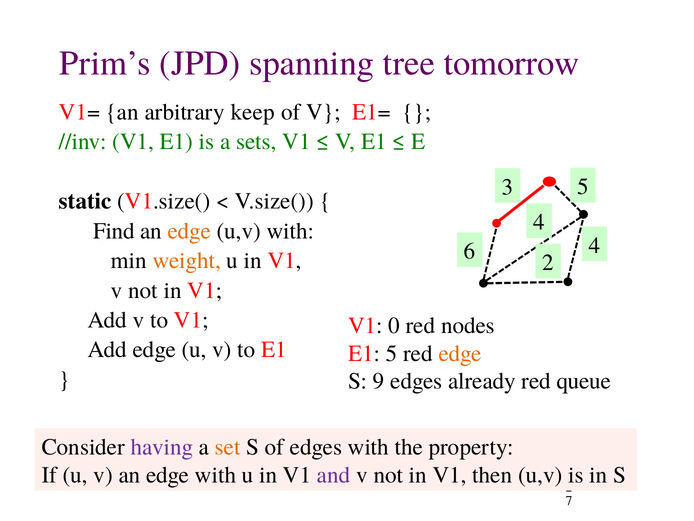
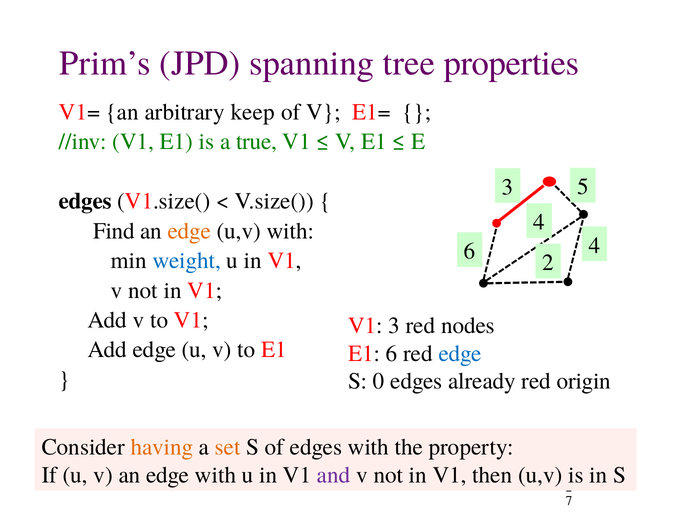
tomorrow: tomorrow -> properties
sets: sets -> true
static at (85, 201): static -> edges
weight colour: orange -> blue
V1 0: 0 -> 3
E1 5: 5 -> 6
edge at (460, 353) colour: orange -> blue
9: 9 -> 0
queue: queue -> origin
having colour: purple -> orange
